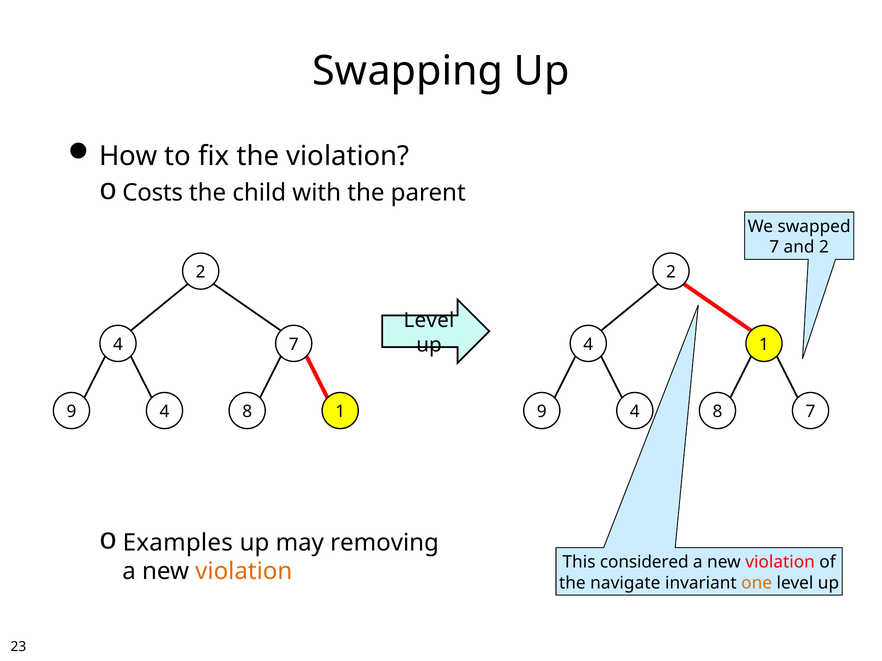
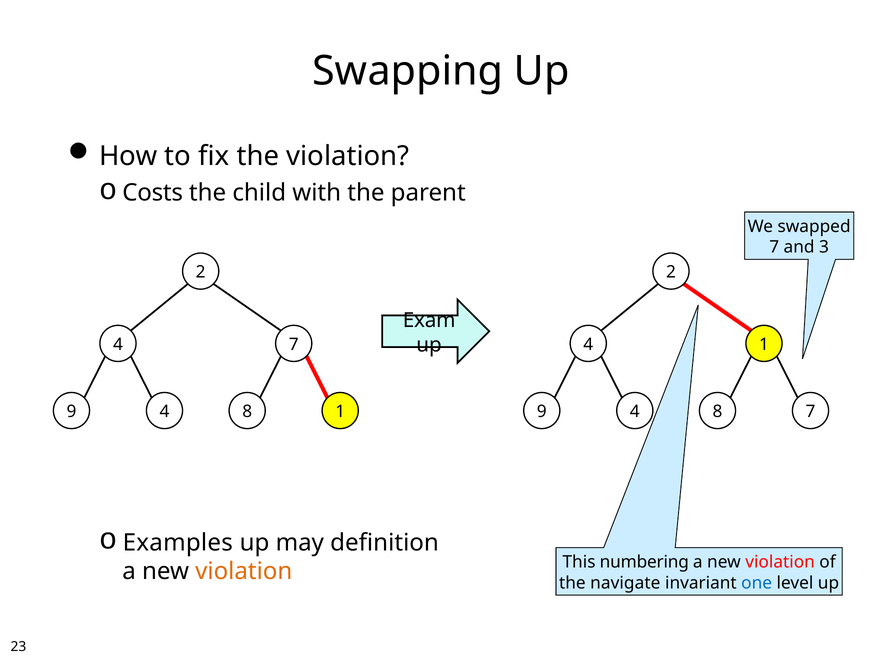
and 2: 2 -> 3
Level at (429, 321): Level -> Exam
removing: removing -> definition
considered: considered -> numbering
one colour: orange -> blue
